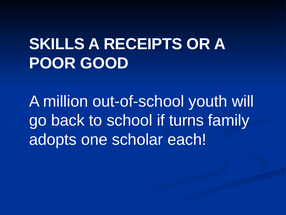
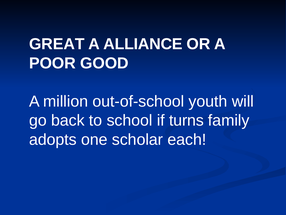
SKILLS: SKILLS -> GREAT
RECEIPTS: RECEIPTS -> ALLIANCE
